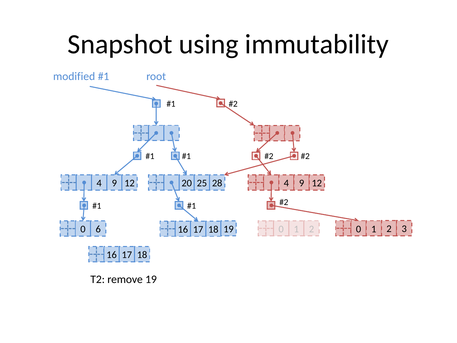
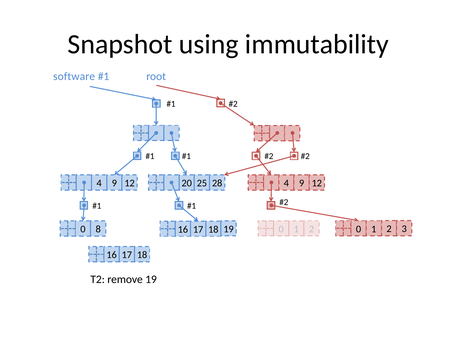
modified: modified -> software
6: 6 -> 8
